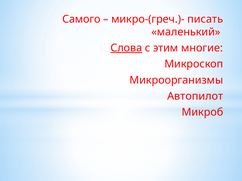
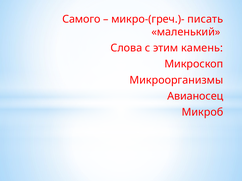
Слова underline: present -> none
многие: многие -> камень
Автопилот: Автопилот -> Авианосец
